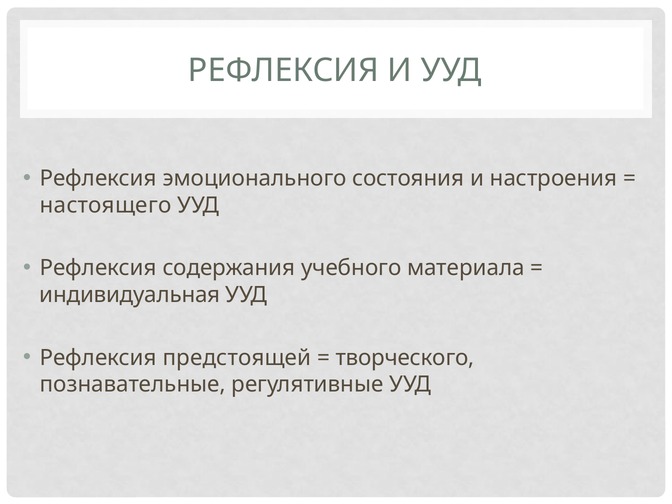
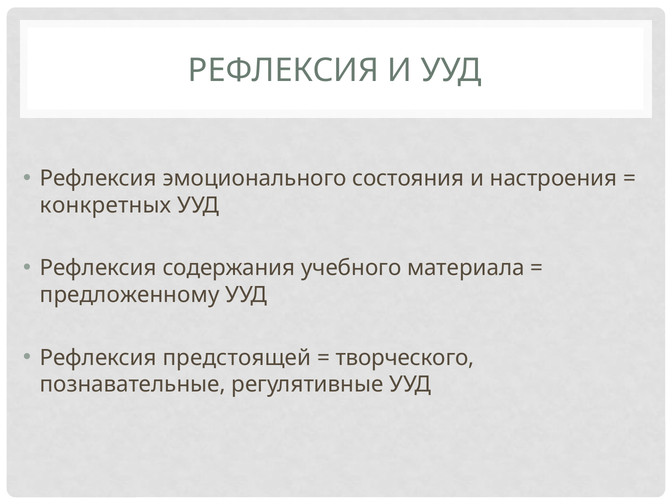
настоящего: настоящего -> конкретных
индивидуальная: индивидуальная -> предложенному
